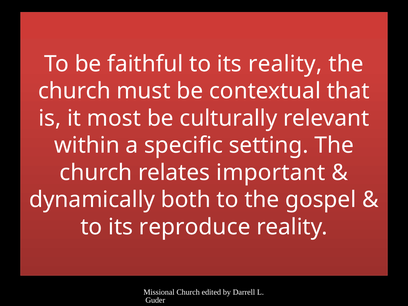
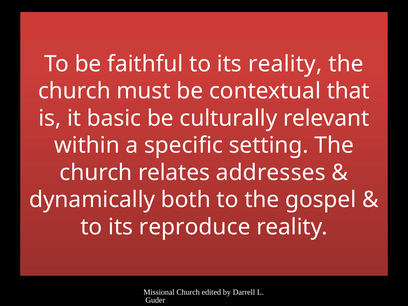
most: most -> basic
important: important -> addresses
